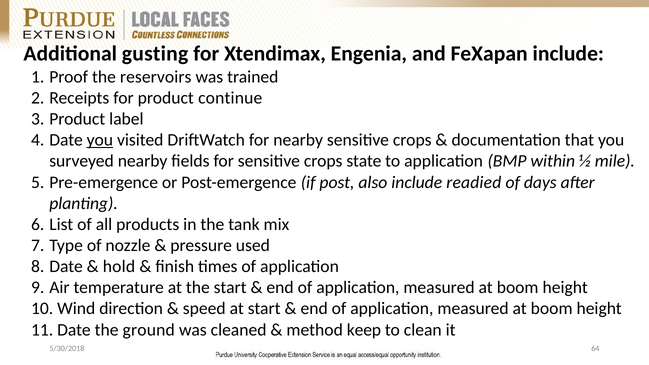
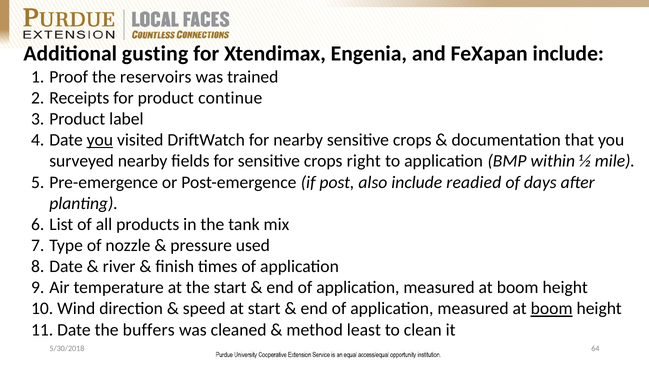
state: state -> right
hold: hold -> river
boom at (552, 309) underline: none -> present
ground: ground -> buffers
keep: keep -> least
